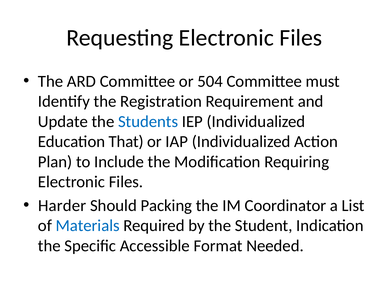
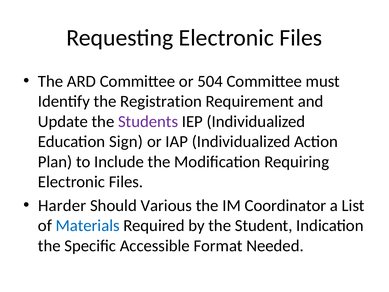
Students colour: blue -> purple
That: That -> Sign
Packing: Packing -> Various
